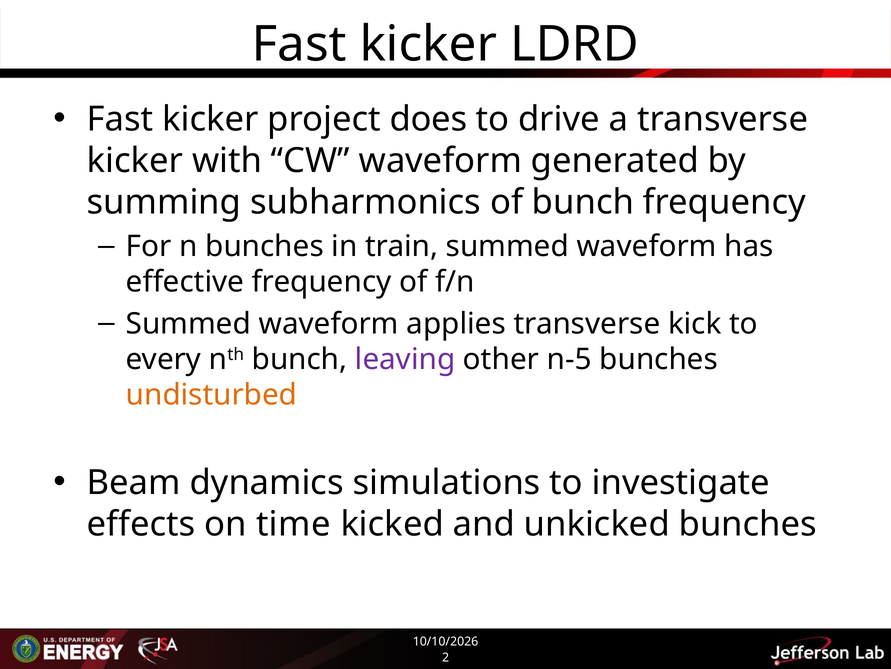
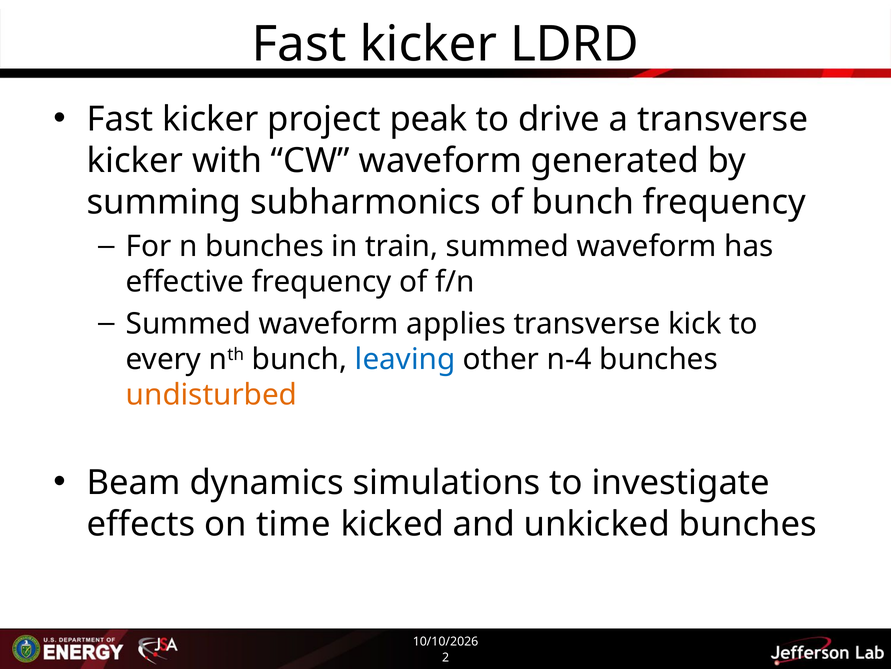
does: does -> peak
leaving colour: purple -> blue
n-5: n-5 -> n-4
